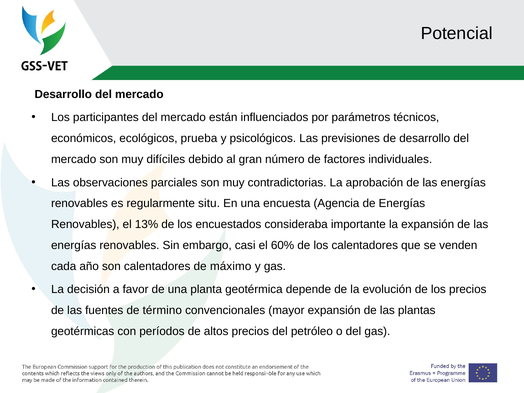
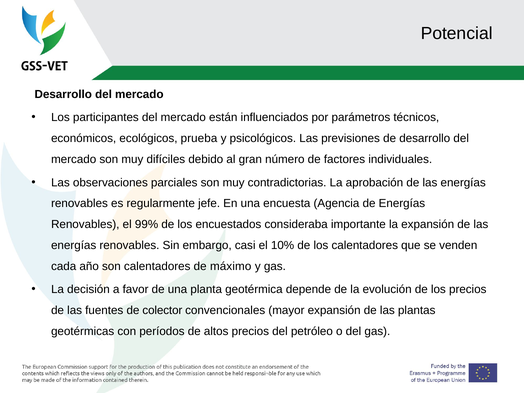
situ: situ -> jefe
13%: 13% -> 99%
60%: 60% -> 10%
término: término -> colector
